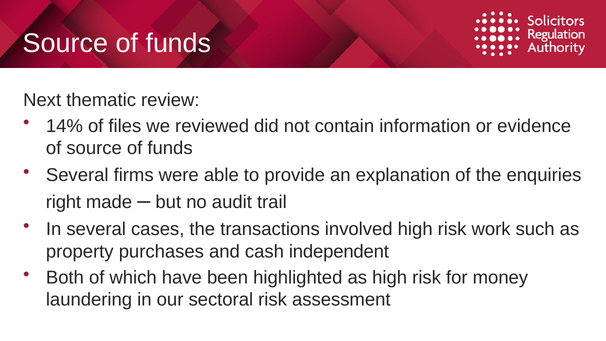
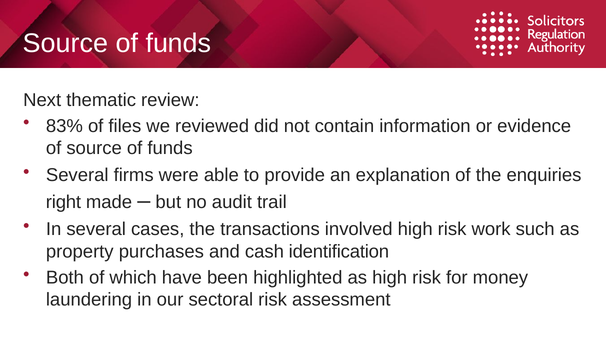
14%: 14% -> 83%
independent: independent -> identification
